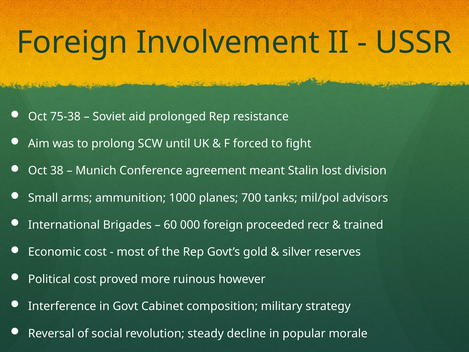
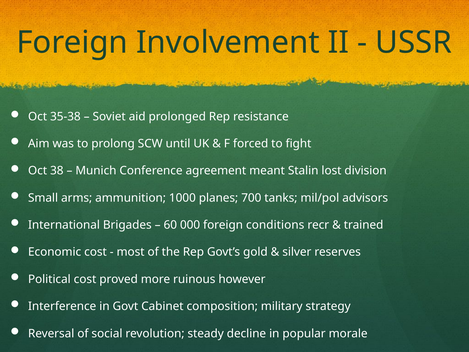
75-38: 75-38 -> 35-38
proceeded: proceeded -> conditions
